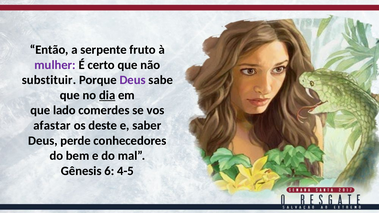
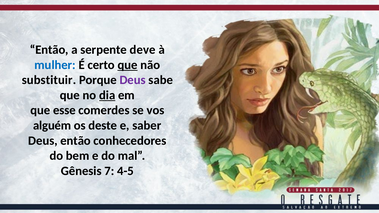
fruto: fruto -> deve
mulher colour: purple -> blue
que at (128, 65) underline: none -> present
lado: lado -> esse
afastar: afastar -> alguém
Deus perde: perde -> então
6: 6 -> 7
